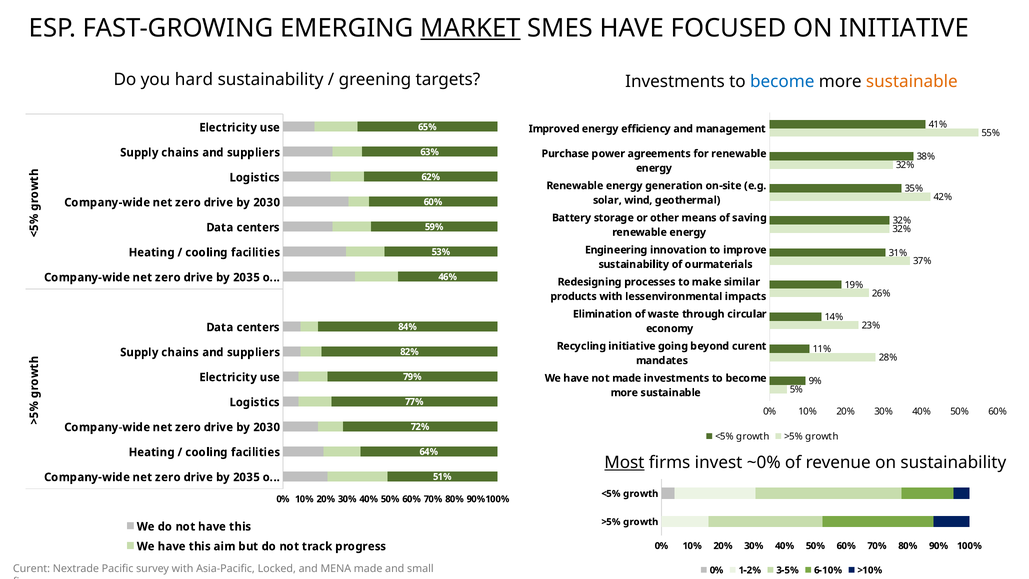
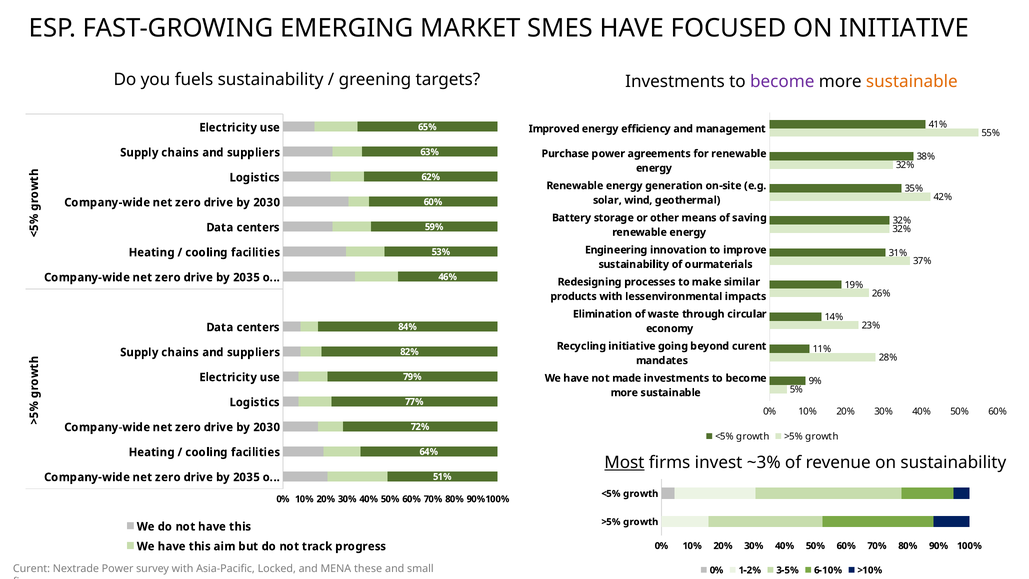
MARKET underline: present -> none
hard: hard -> fuels
become at (782, 82) colour: blue -> purple
~0%: ~0% -> ~3%
Nextrade Pacific: Pacific -> Power
MENA made: made -> these
